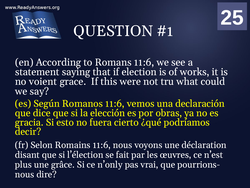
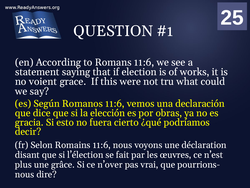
n’only: n’only -> n’over
